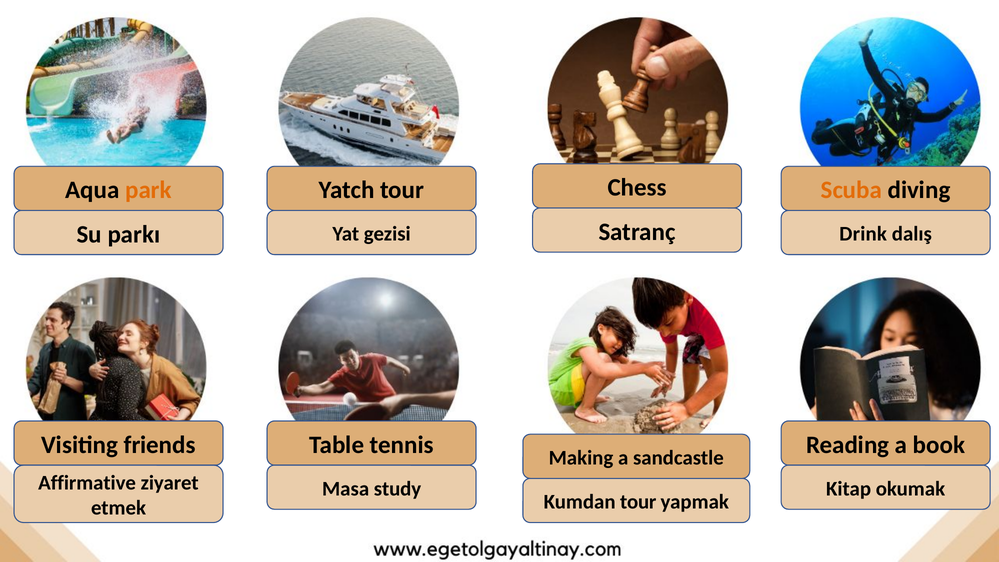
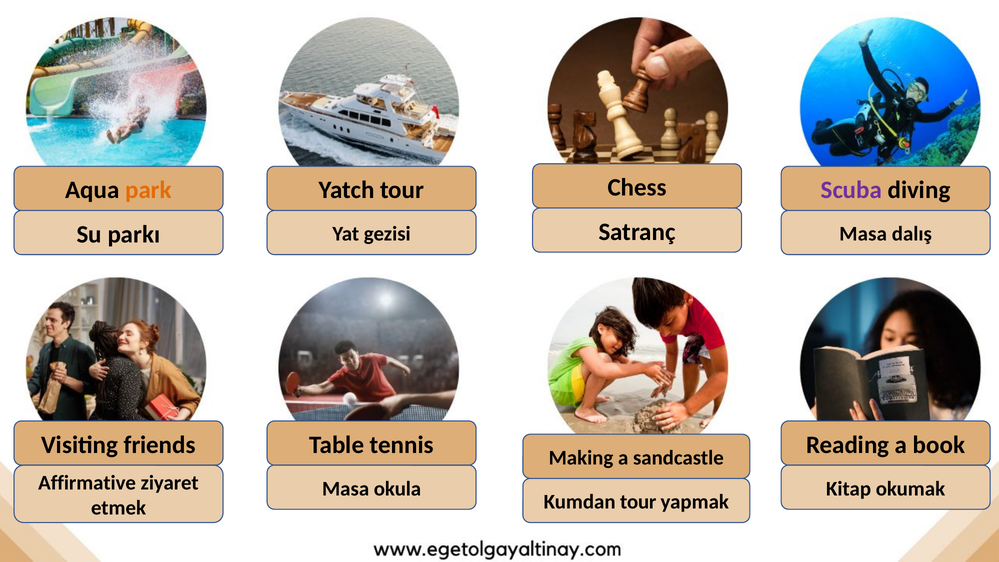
Scuba colour: orange -> purple
Drink at (863, 234): Drink -> Masa
study: study -> okula
